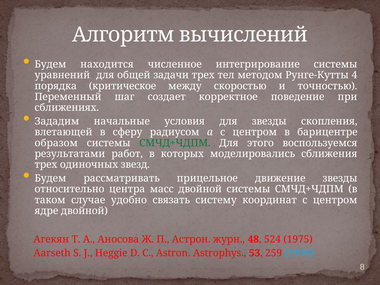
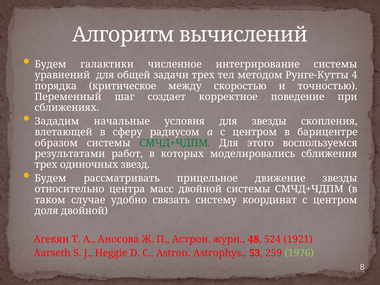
находится: находится -> галактики
ядре: ядре -> доля
1975: 1975 -> 1921
1976 colour: light blue -> light green
